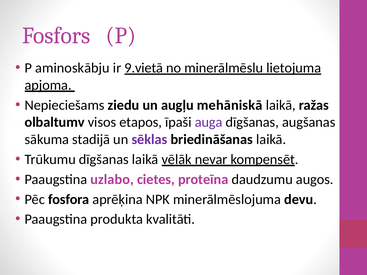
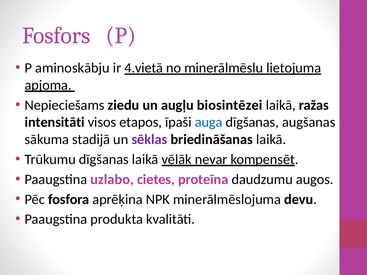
9.vietā: 9.vietā -> 4.vietā
mehāniskā: mehāniskā -> biosintēzei
olbaltumv: olbaltumv -> intensitāti
auga colour: purple -> blue
